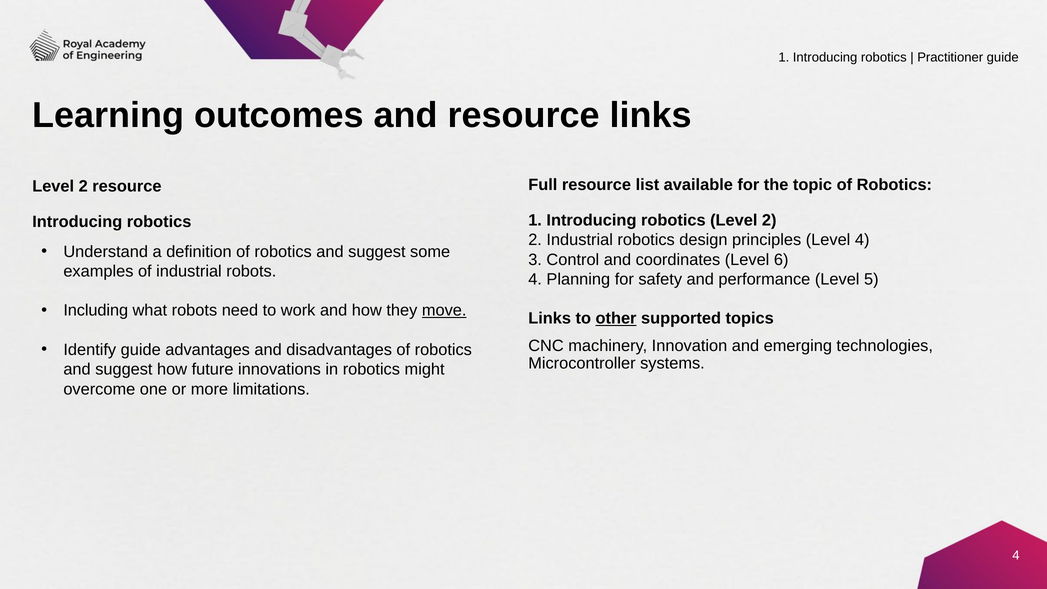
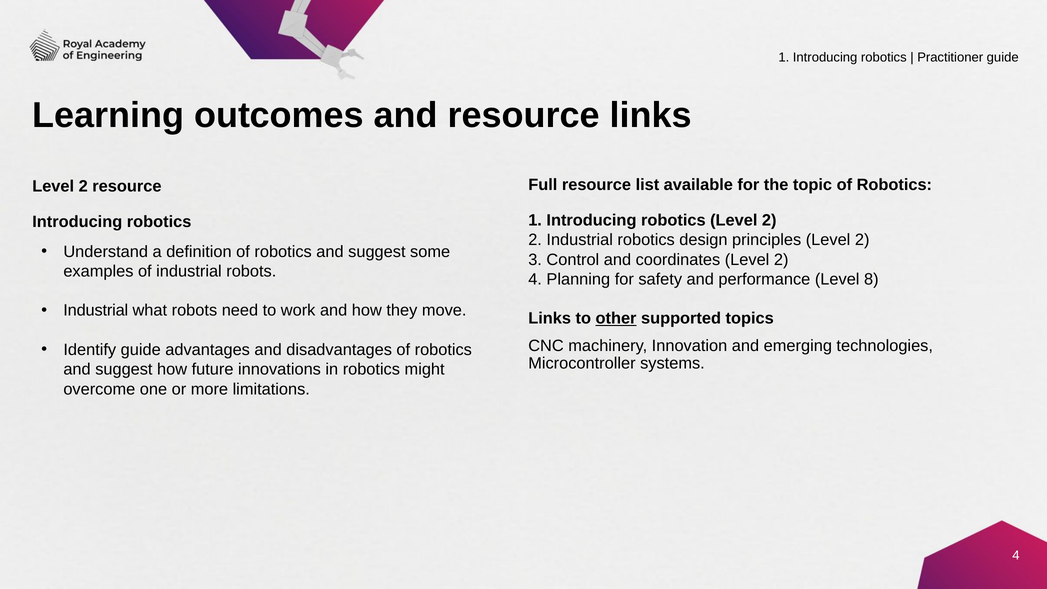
principles Level 4: 4 -> 2
coordinates Level 6: 6 -> 2
5: 5 -> 8
Including at (96, 310): Including -> Industrial
move underline: present -> none
